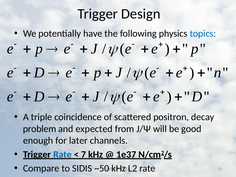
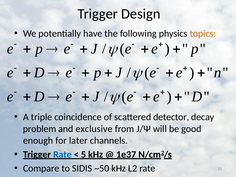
topics colour: blue -> orange
positron: positron -> detector
expected: expected -> exclusive
7: 7 -> 5
